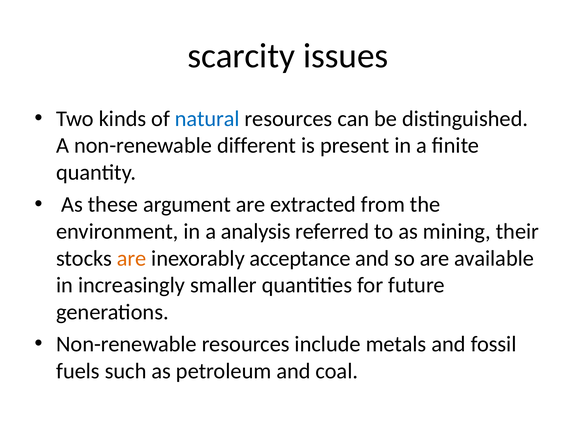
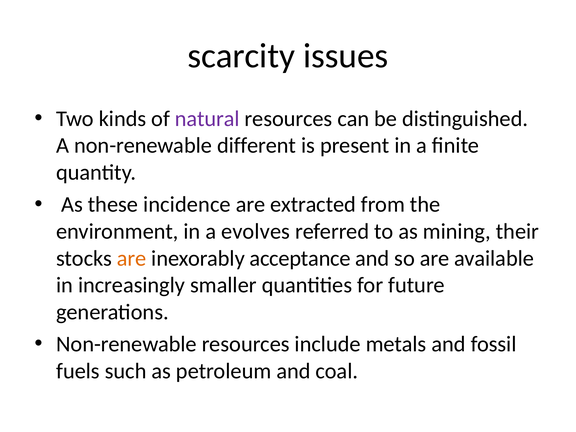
natural colour: blue -> purple
argument: argument -> incidence
analysis: analysis -> evolves
